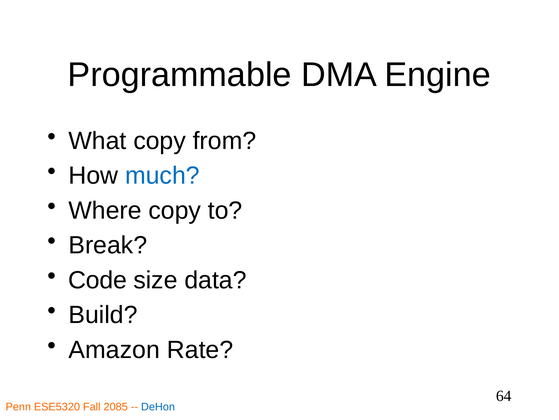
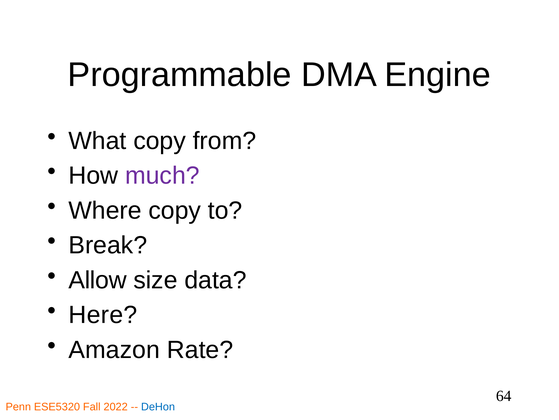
much colour: blue -> purple
Code: Code -> Allow
Build: Build -> Here
2085: 2085 -> 2022
